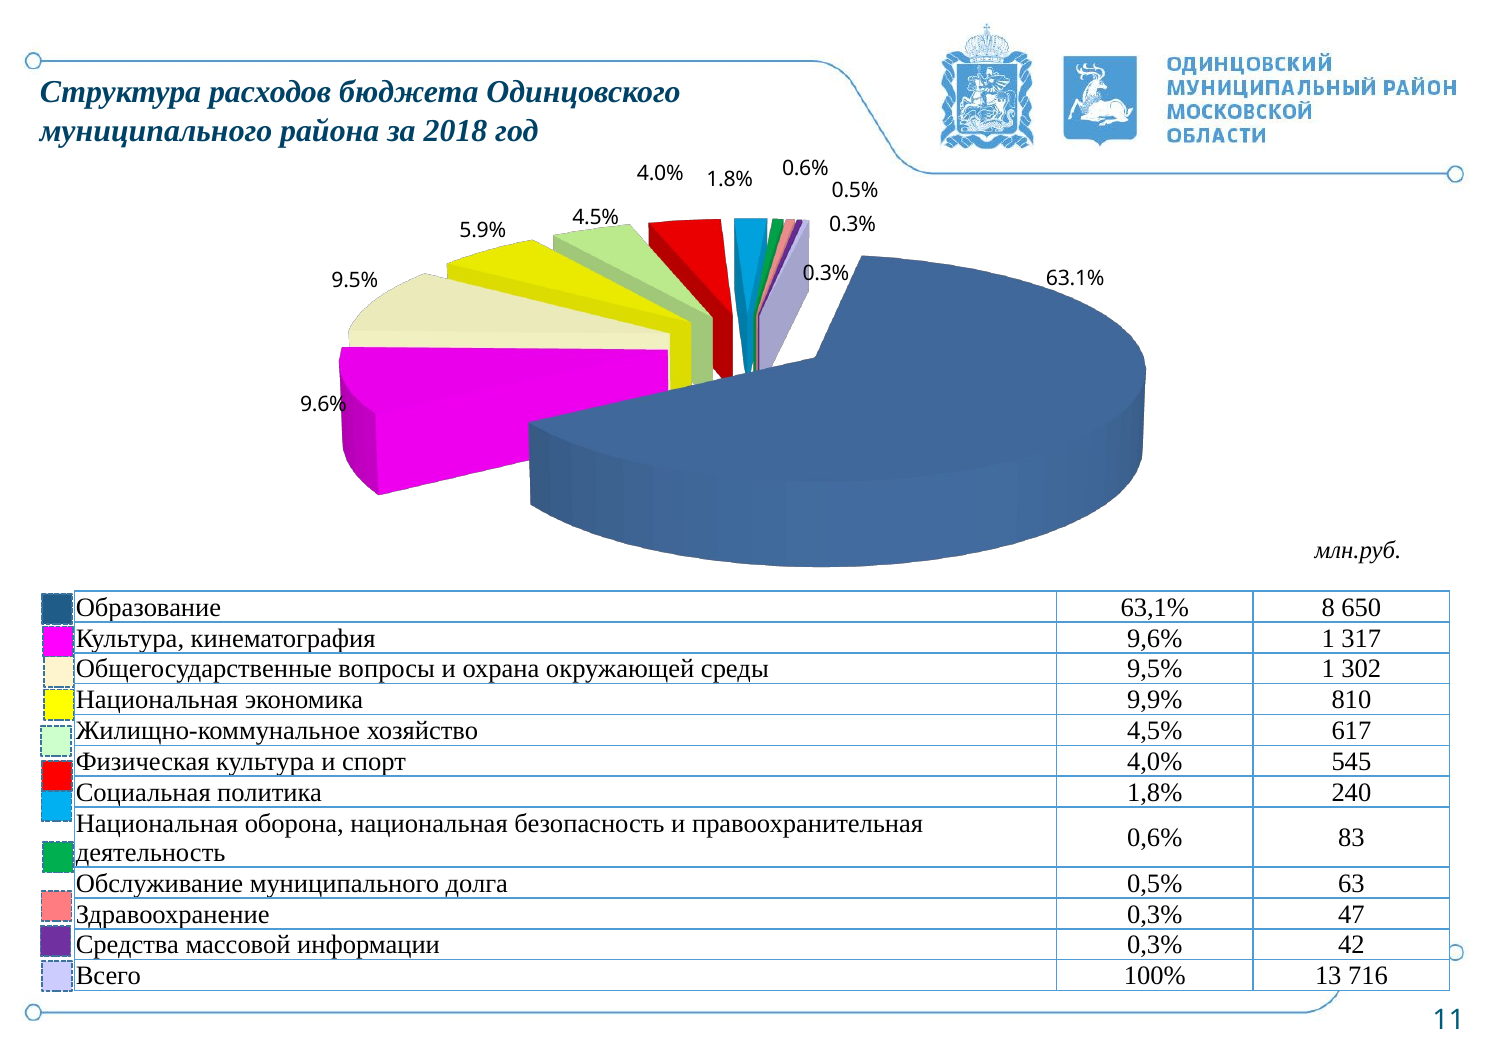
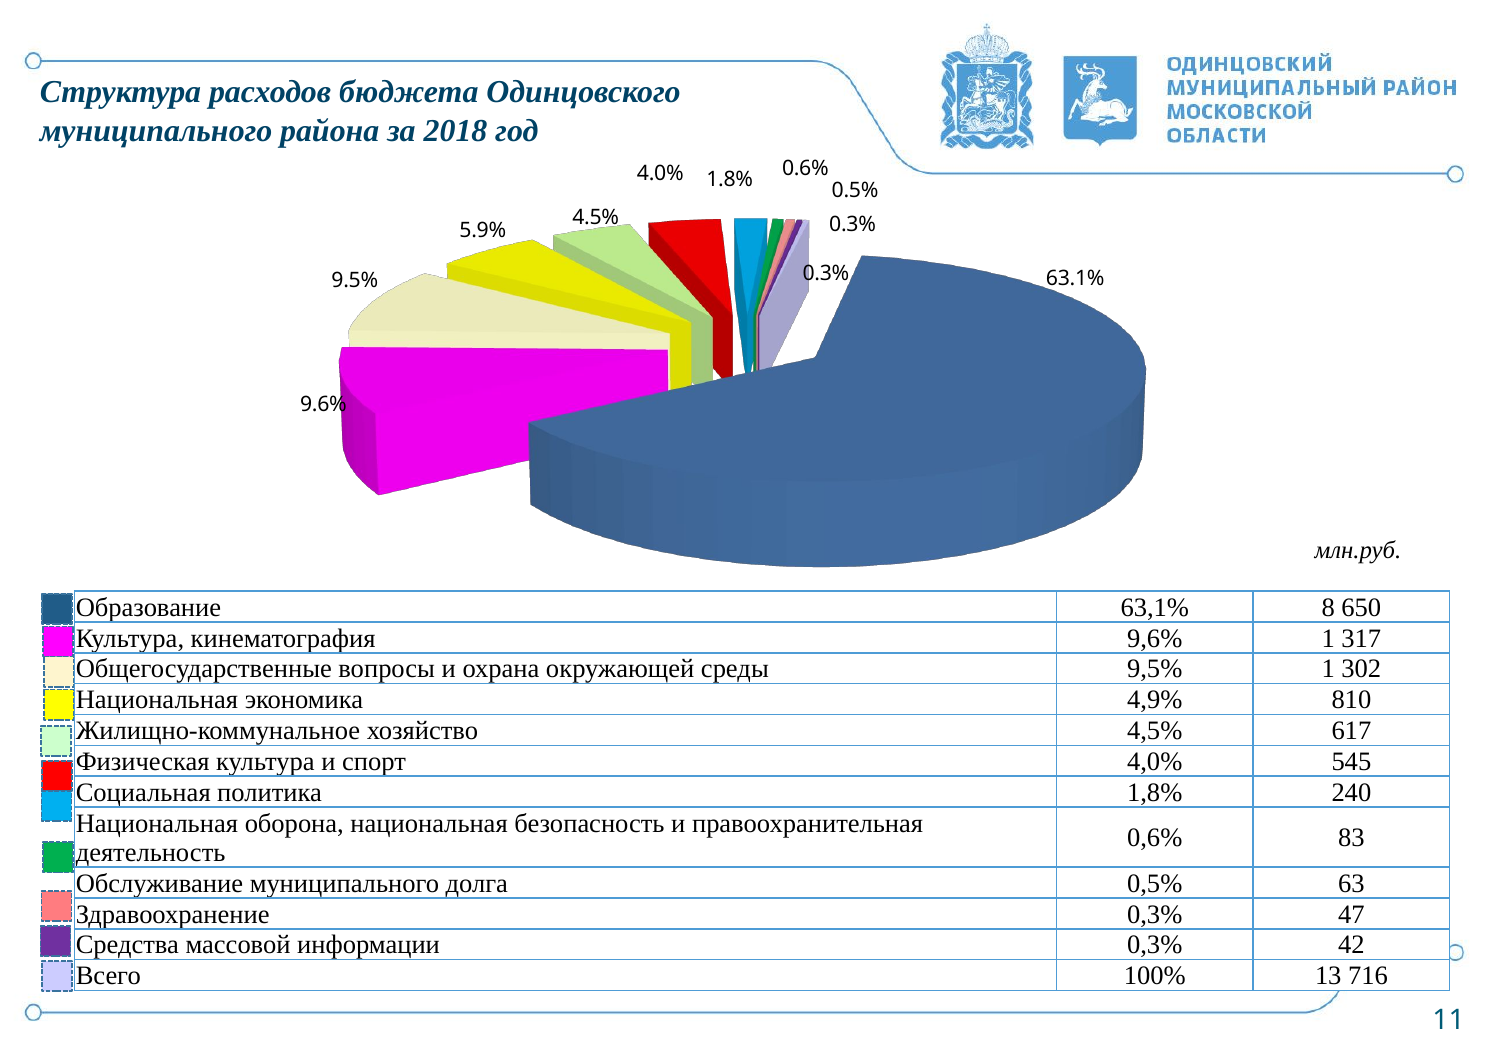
9,9%: 9,9% -> 4,9%
